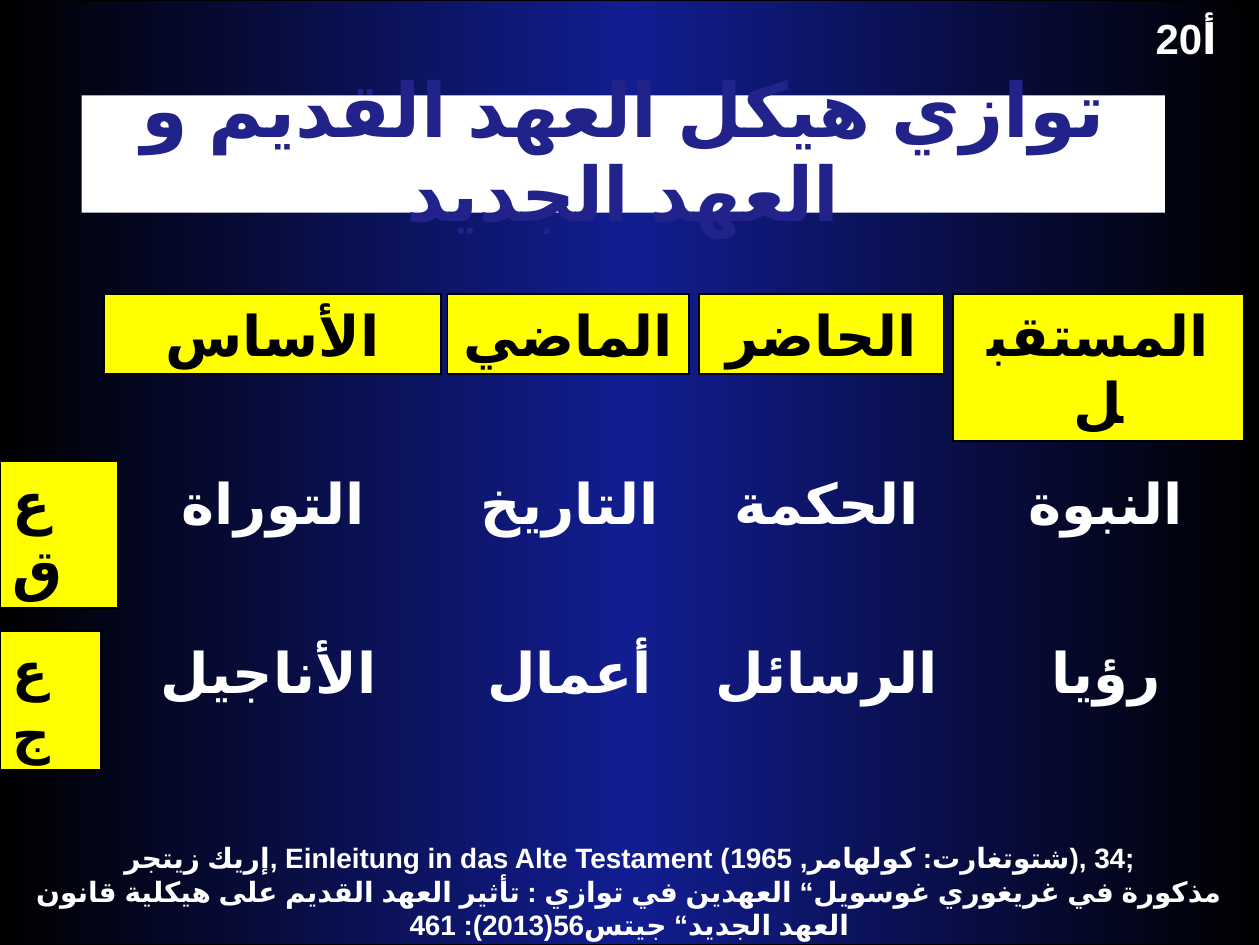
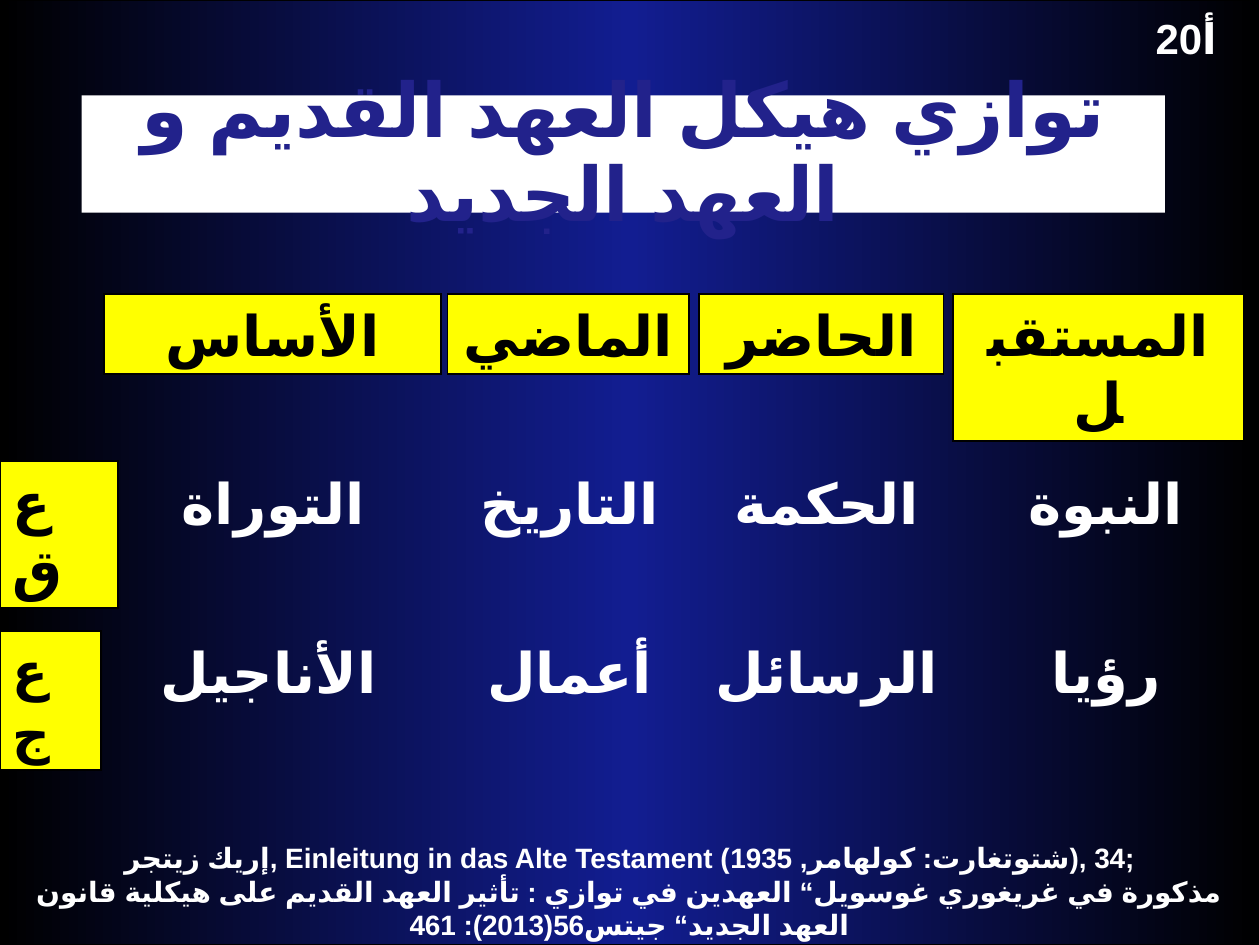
1965: 1965 -> 1935
